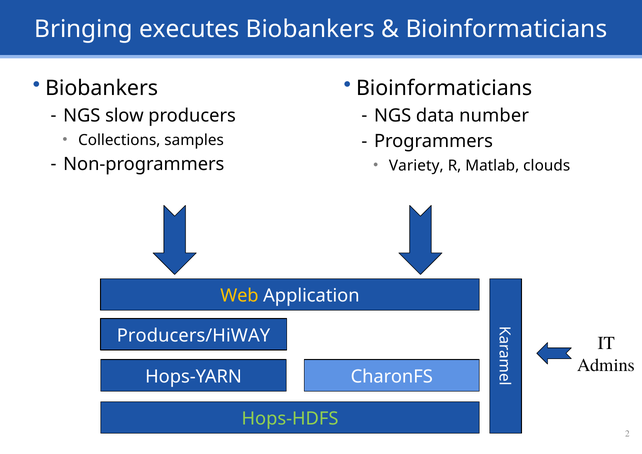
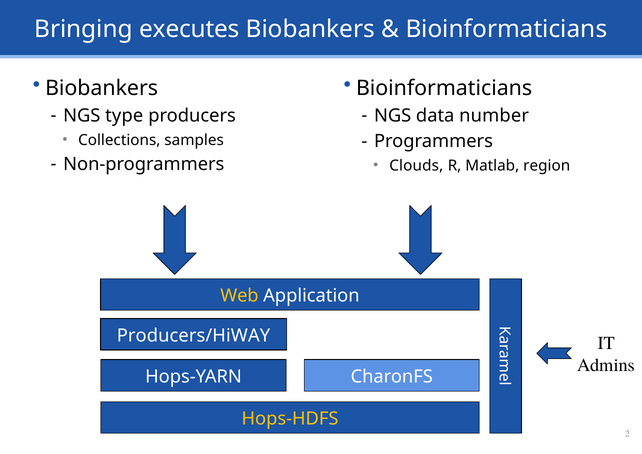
slow: slow -> type
Variety: Variety -> Clouds
clouds: clouds -> region
Hops-HDFS colour: light green -> yellow
